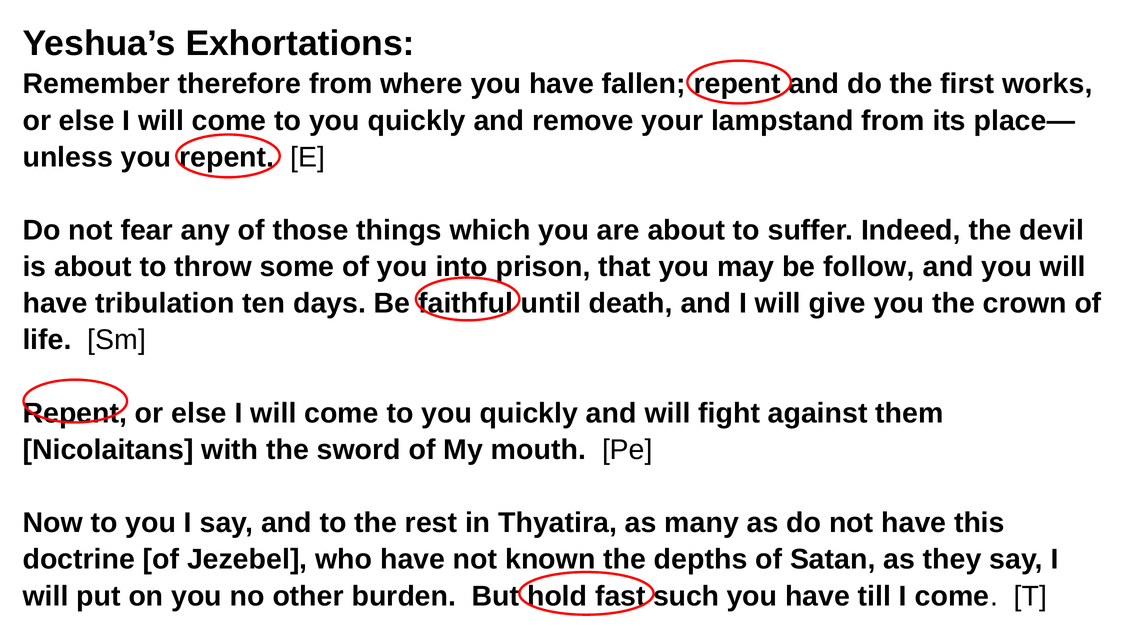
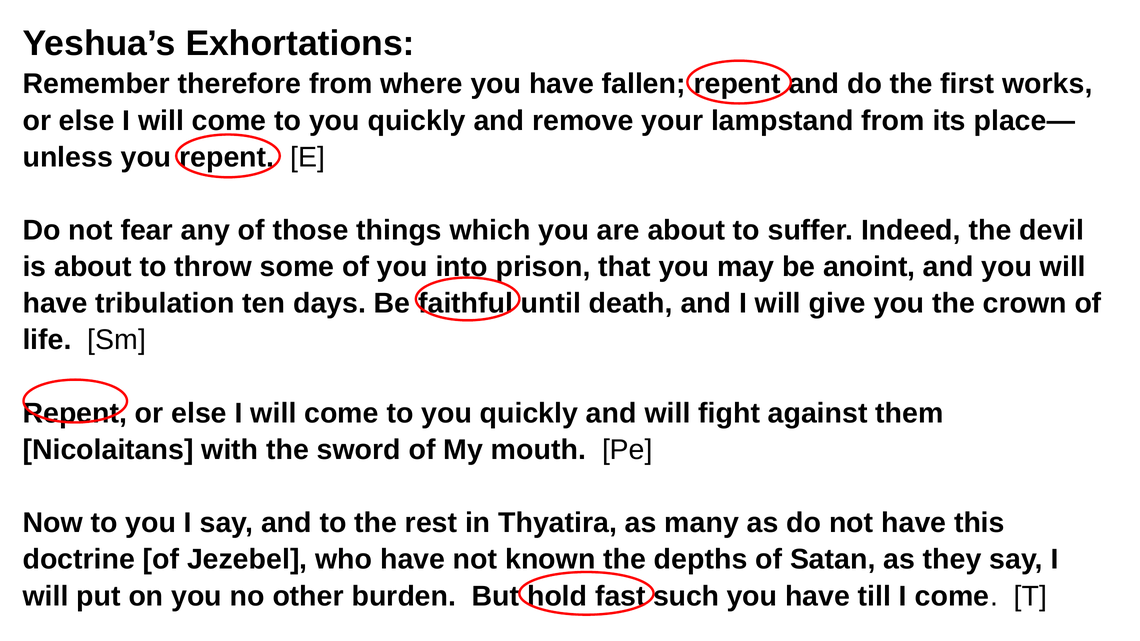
follow: follow -> anoint
